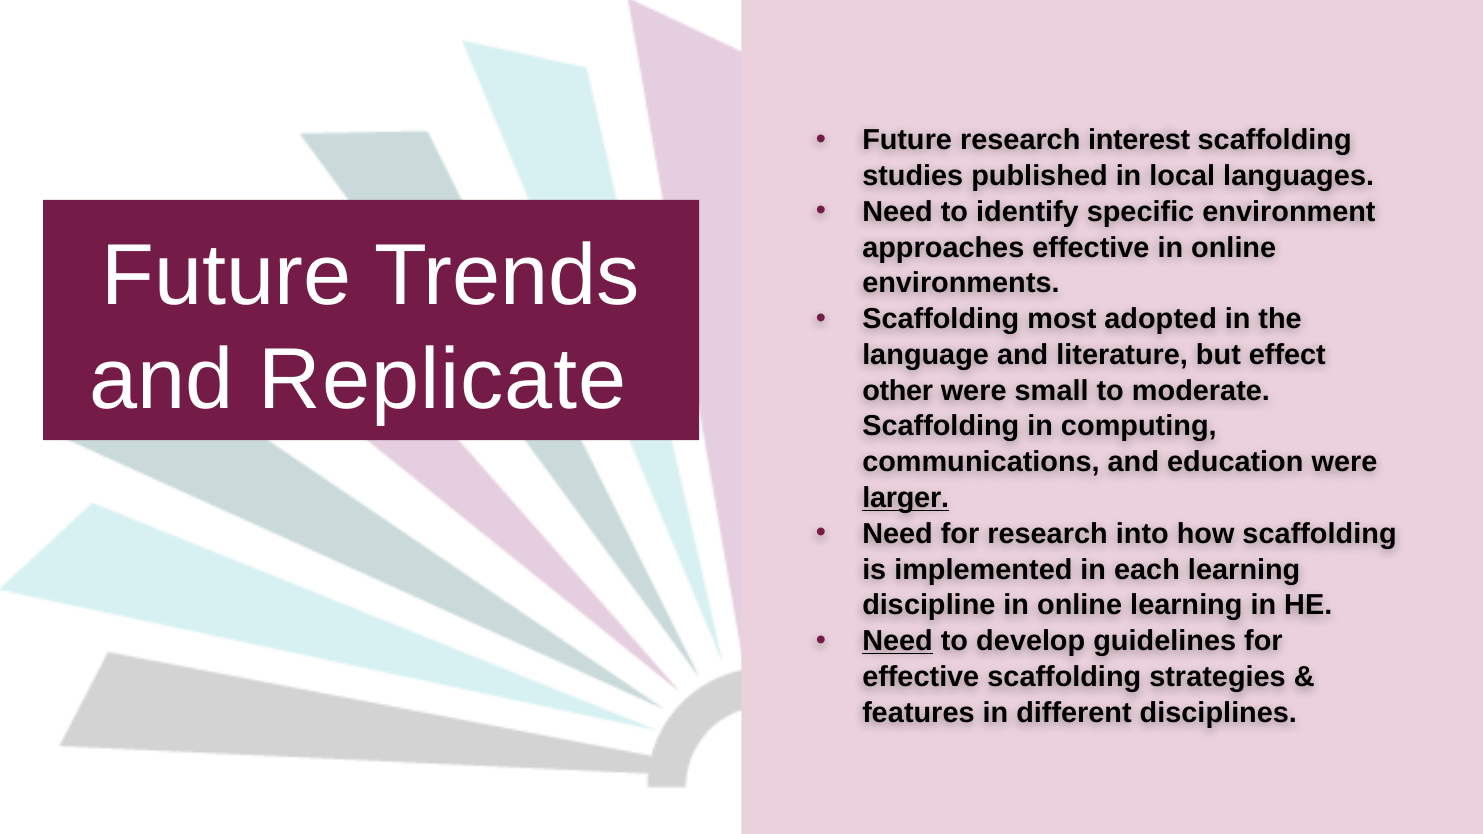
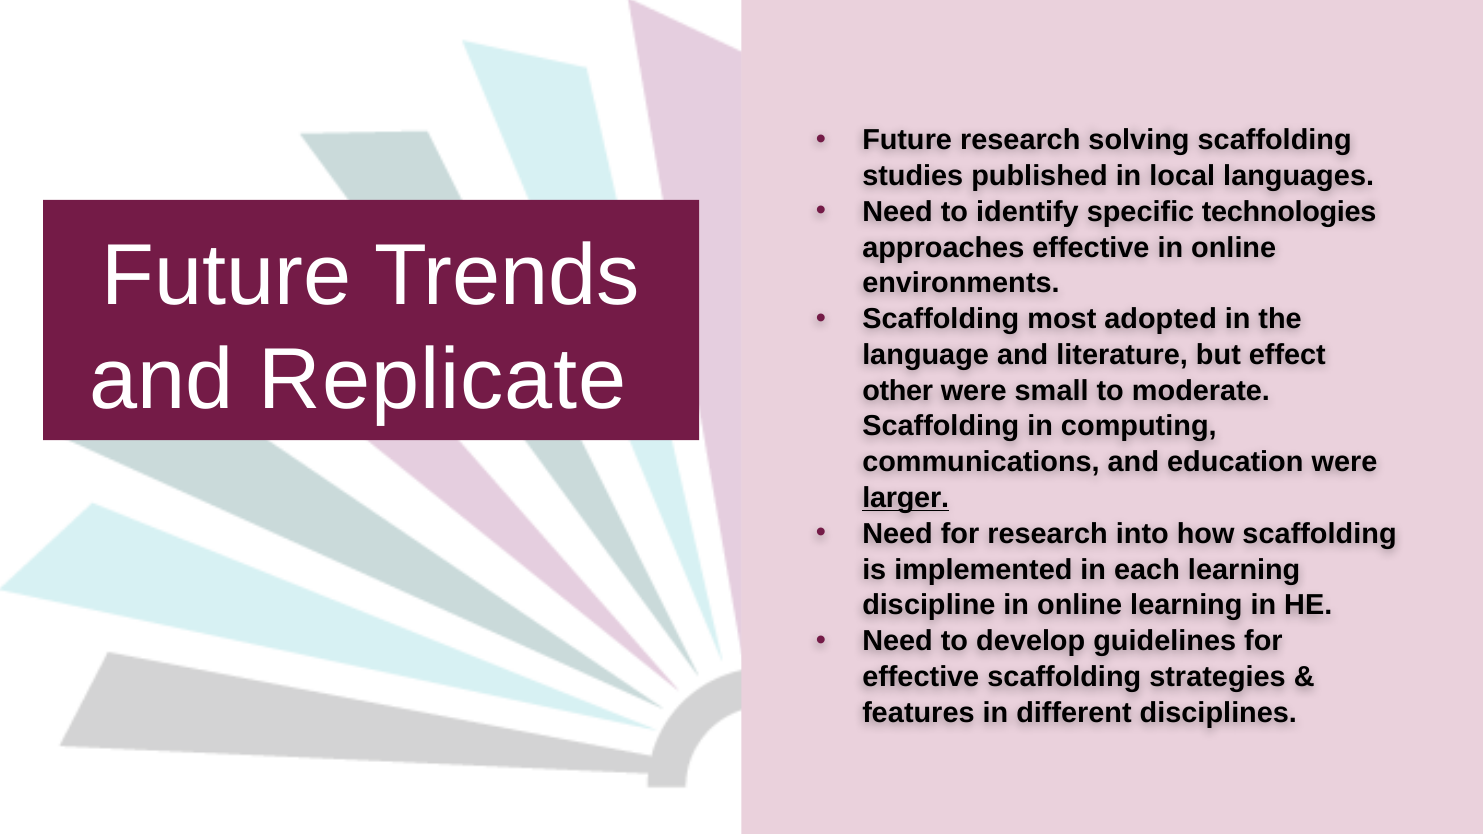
interest: interest -> solving
environment: environment -> technologies
Need at (898, 641) underline: present -> none
